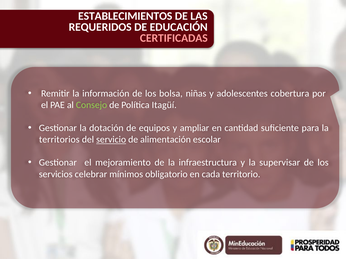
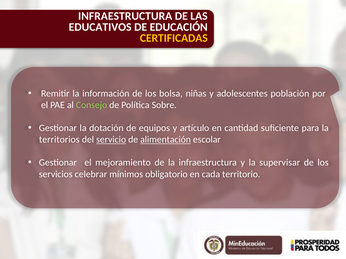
ESTABLECIMIENTOS at (125, 16): ESTABLECIMIENTOS -> INFRAESTRUCTURA
REQUERIDOS: REQUERIDOS -> EDUCATIVOS
CERTIFICADAS colour: pink -> yellow
cobertura: cobertura -> población
Itagüí: Itagüí -> Sobre
ampliar: ampliar -> artículo
alimentación underline: none -> present
